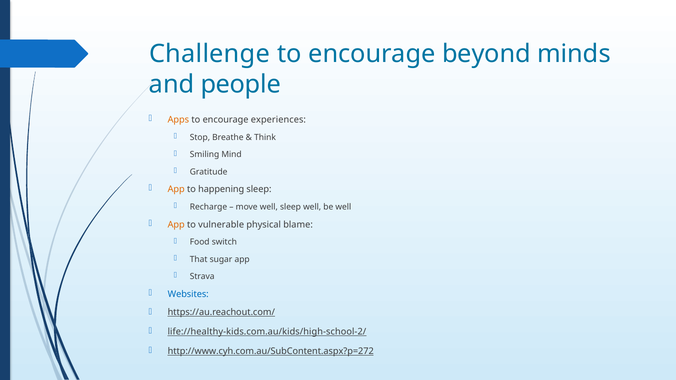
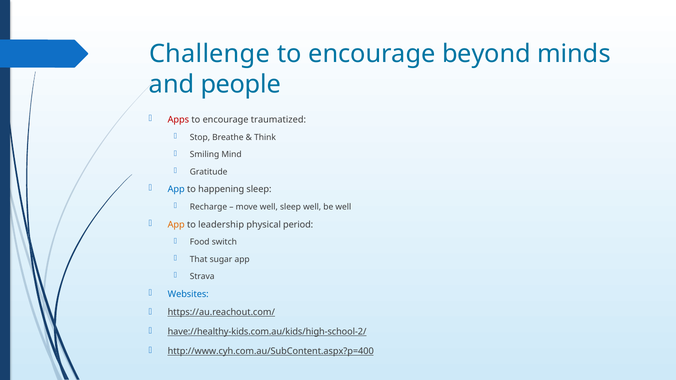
Apps colour: orange -> red
experiences: experiences -> traumatized
App at (176, 190) colour: orange -> blue
vulnerable: vulnerable -> leadership
blame: blame -> period
life://healthy-kids.com.au/kids/high-school-2/: life://healthy-kids.com.au/kids/high-school-2/ -> have://healthy-kids.com.au/kids/high-school-2/
http://www.cyh.com.au/SubContent.aspx?p=272: http://www.cyh.com.au/SubContent.aspx?p=272 -> http://www.cyh.com.au/SubContent.aspx?p=400
